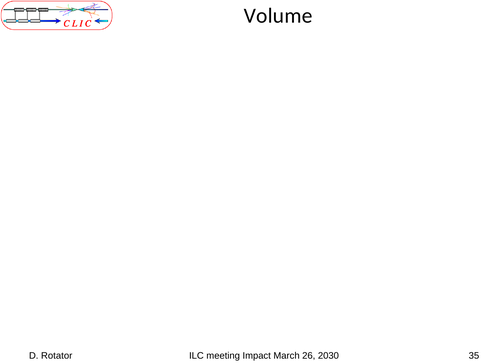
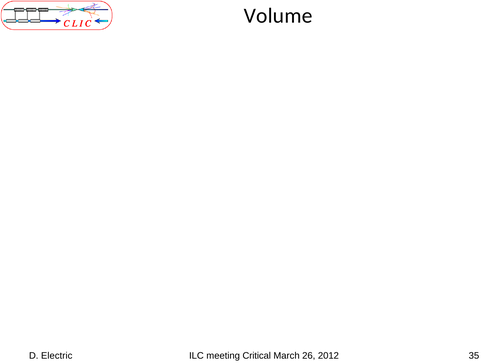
Rotator: Rotator -> Electric
Impact: Impact -> Critical
2030: 2030 -> 2012
